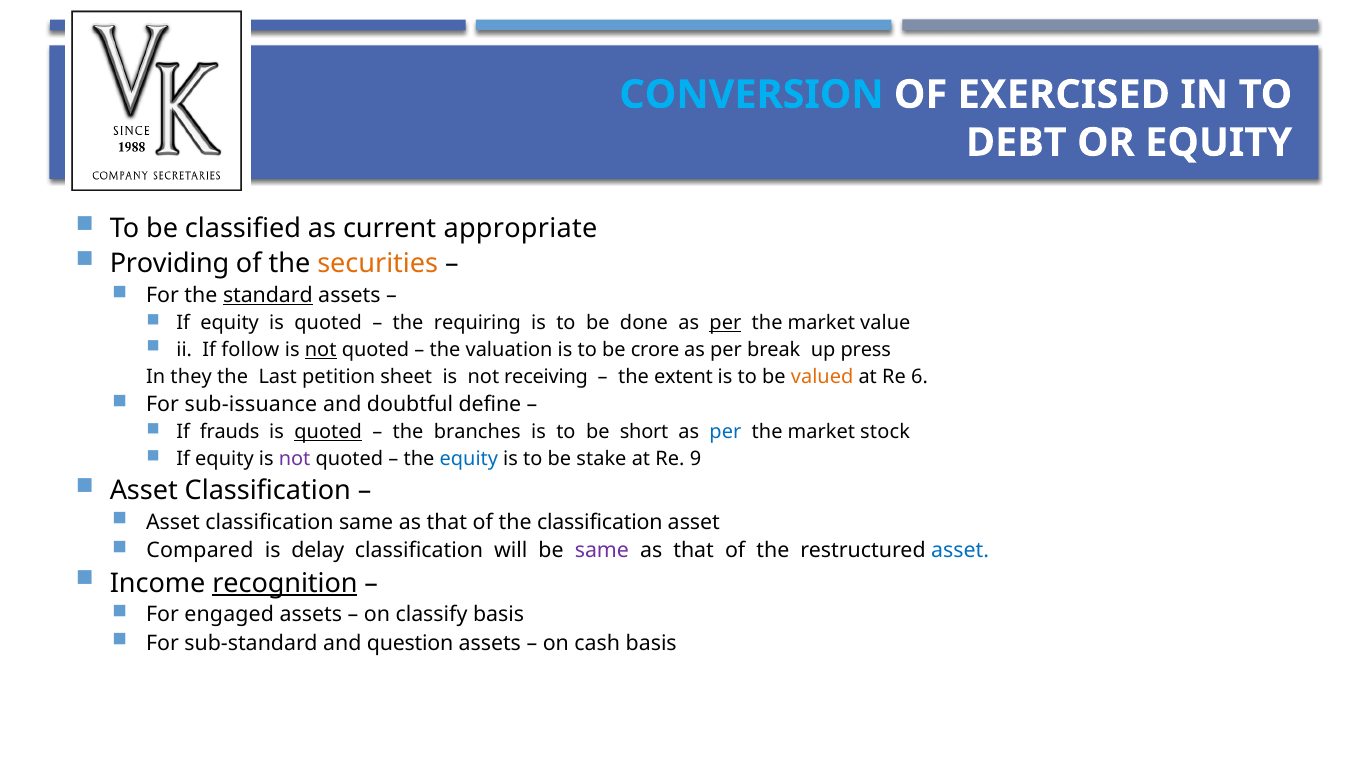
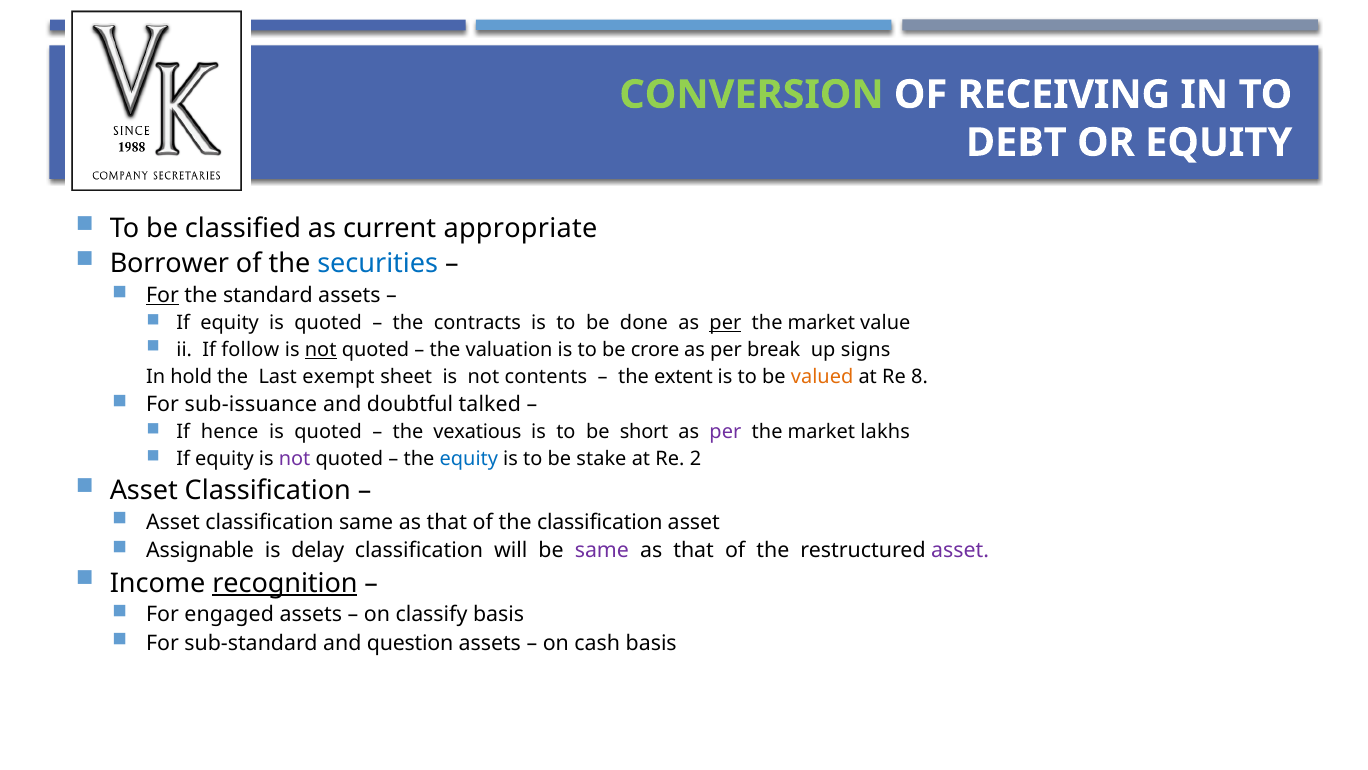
CONVERSION colour: light blue -> light green
EXERCISED: EXERCISED -> RECEIVING
Providing: Providing -> Borrower
securities colour: orange -> blue
For at (163, 295) underline: none -> present
standard underline: present -> none
requiring: requiring -> contracts
press: press -> signs
they: they -> hold
petition: petition -> exempt
receiving: receiving -> contents
6: 6 -> 8
define: define -> talked
frauds: frauds -> hence
quoted at (328, 432) underline: present -> none
branches: branches -> vexatious
per at (725, 432) colour: blue -> purple
stock: stock -> lakhs
9: 9 -> 2
Compared: Compared -> Assignable
asset at (960, 550) colour: blue -> purple
